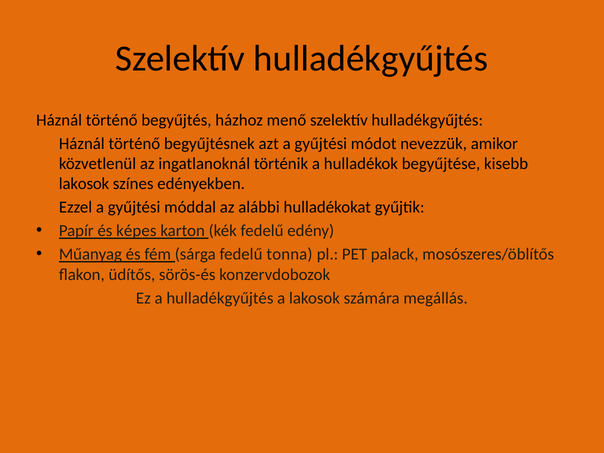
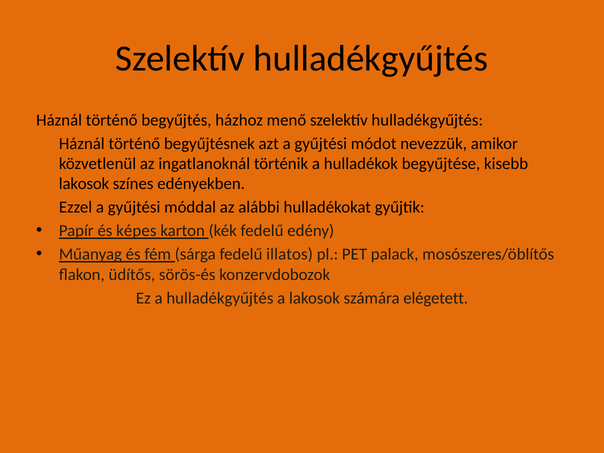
tonna: tonna -> illatos
megállás: megállás -> elégetett
